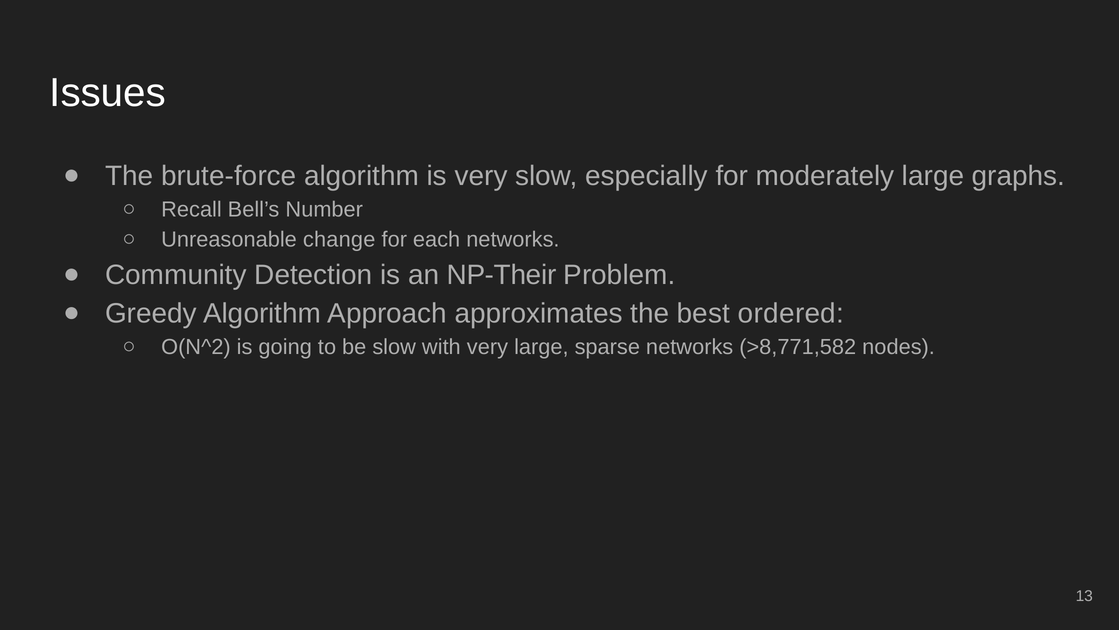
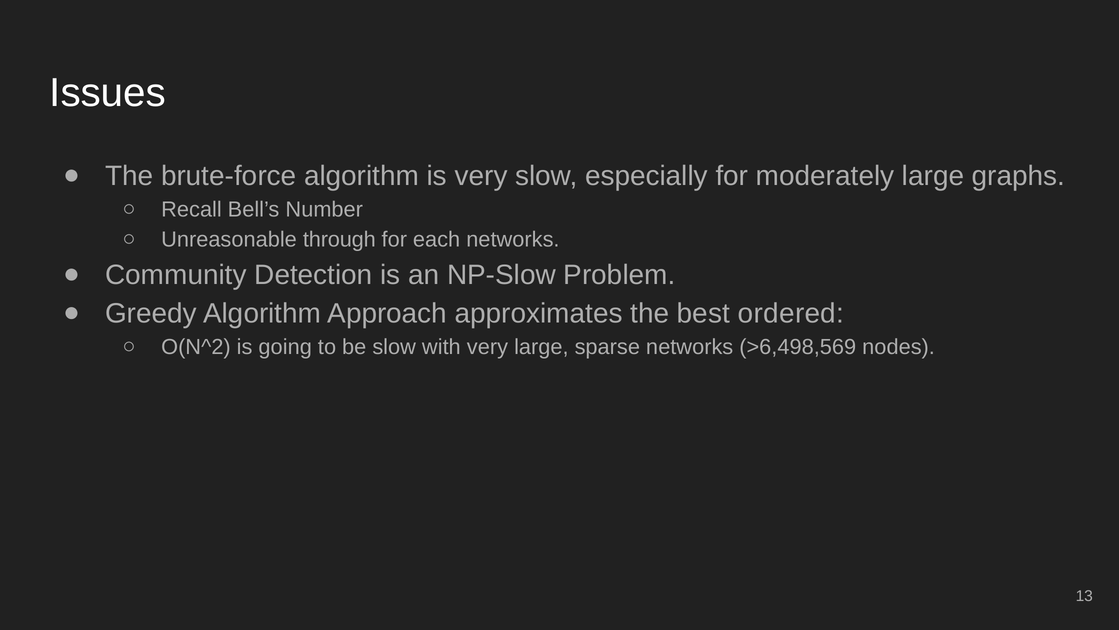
change: change -> through
NP-Their: NP-Their -> NP-Slow
>8,771,582: >8,771,582 -> >6,498,569
